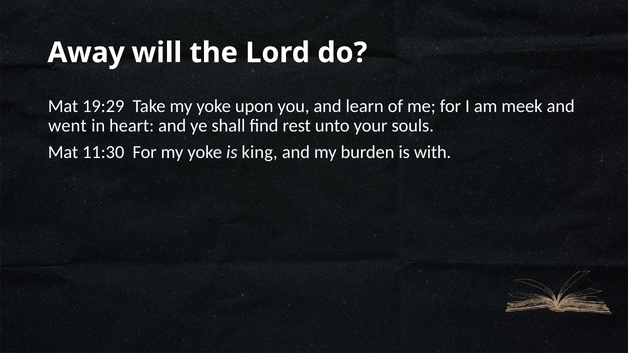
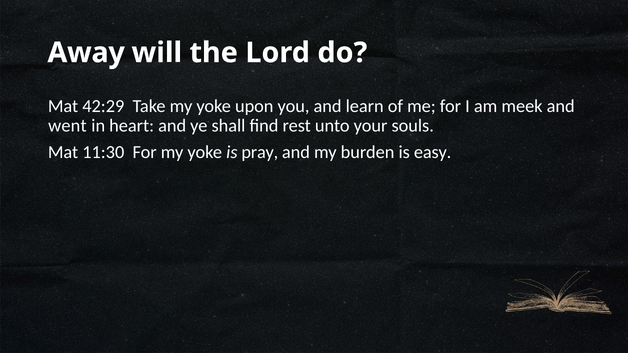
19:29: 19:29 -> 42:29
king: king -> pray
with: with -> easy
